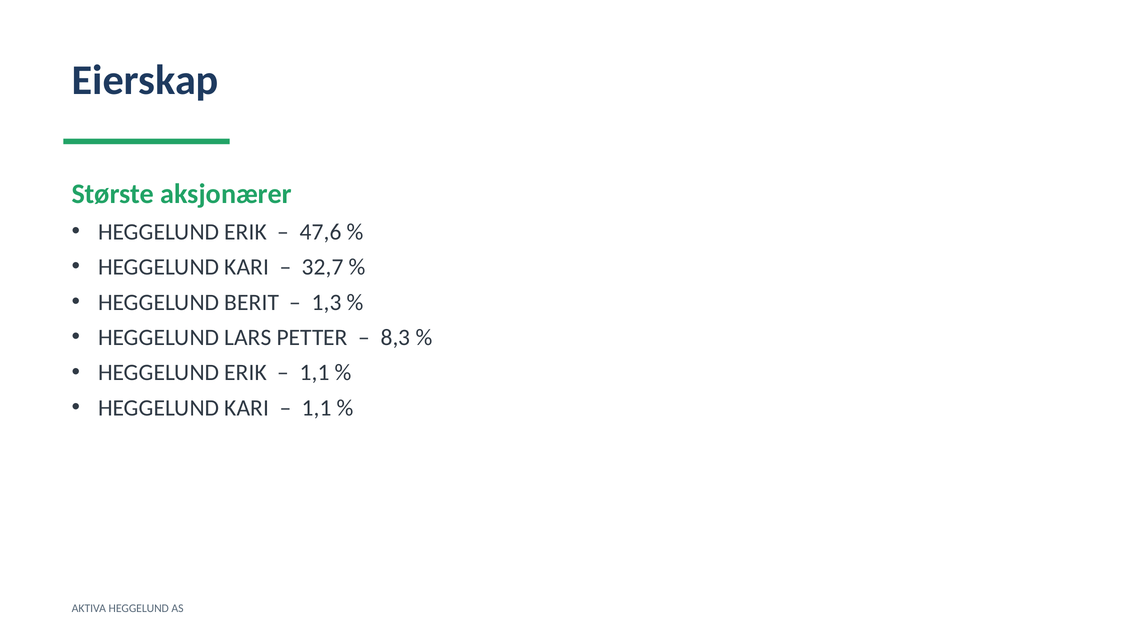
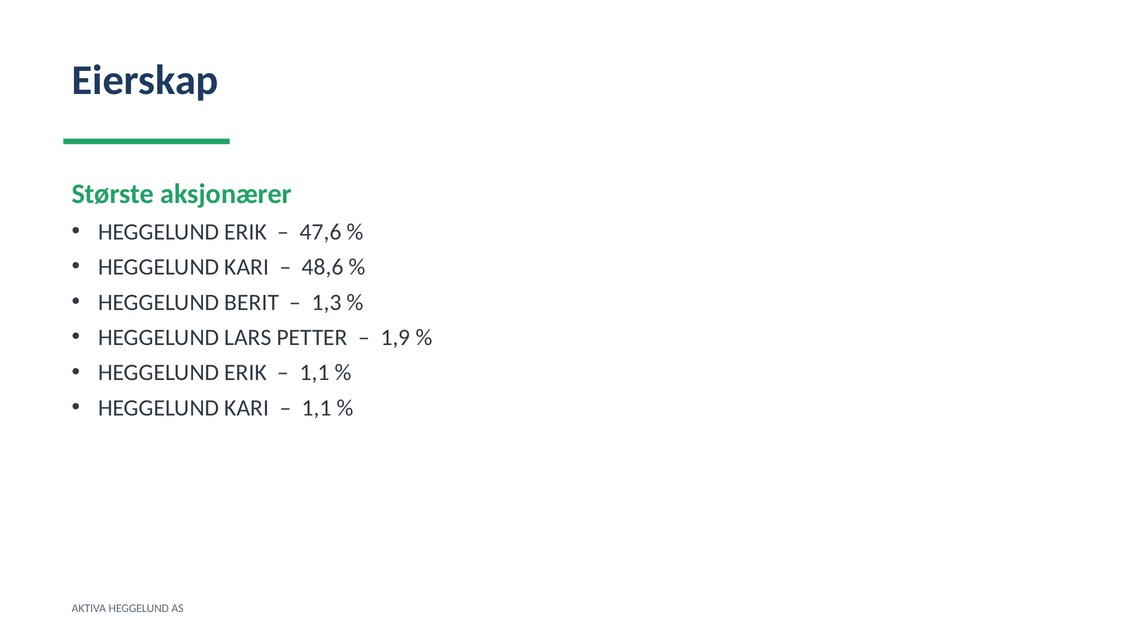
32,7: 32,7 -> 48,6
8,3: 8,3 -> 1,9
